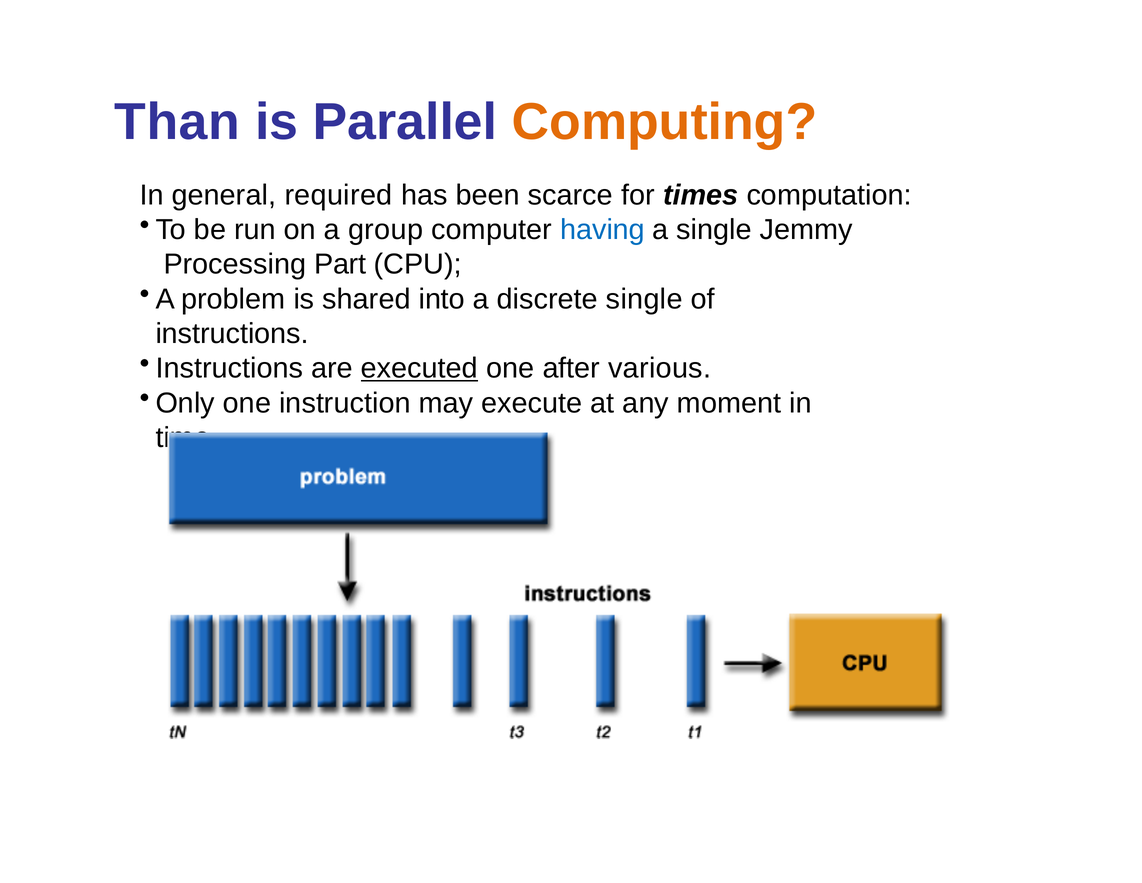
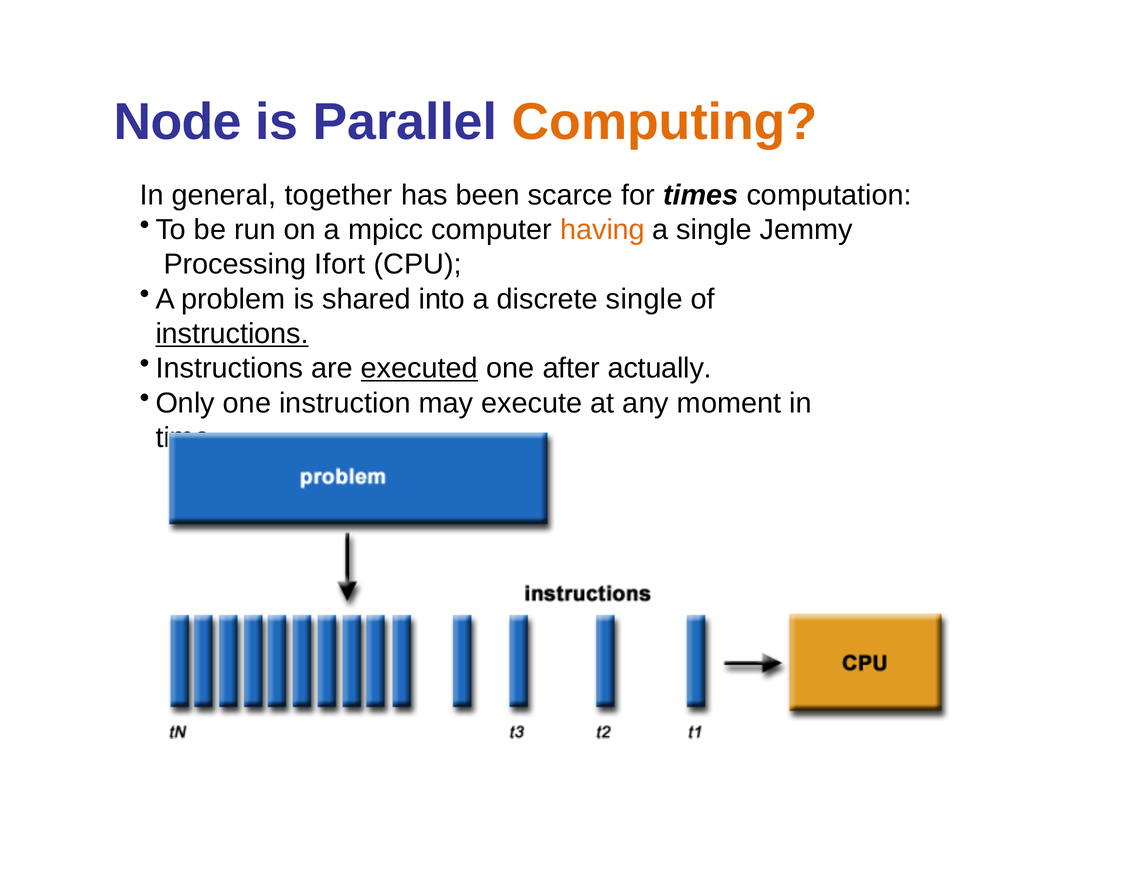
Than: Than -> Node
required: required -> together
group: group -> mpicc
having colour: blue -> orange
Part: Part -> Ifort
instructions at (232, 334) underline: none -> present
various: various -> actually
